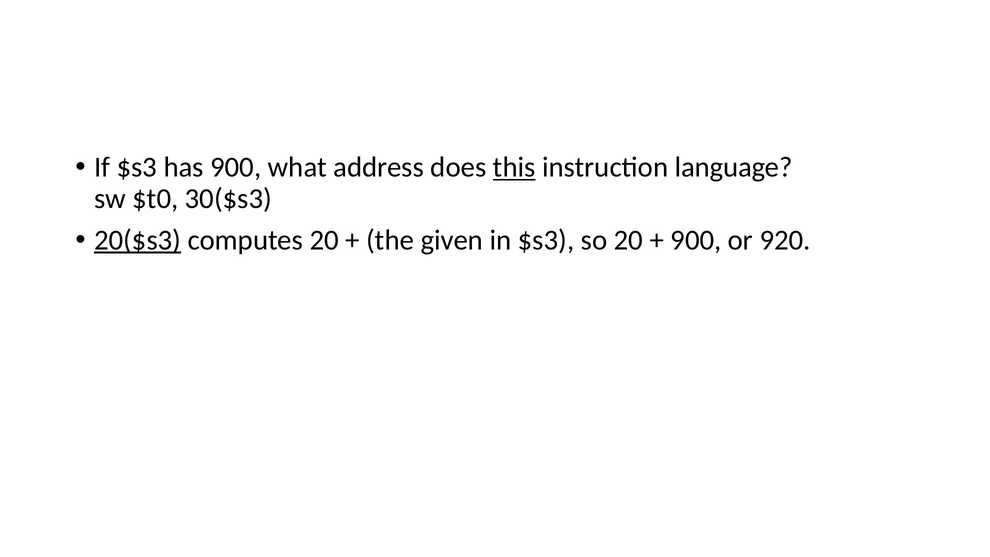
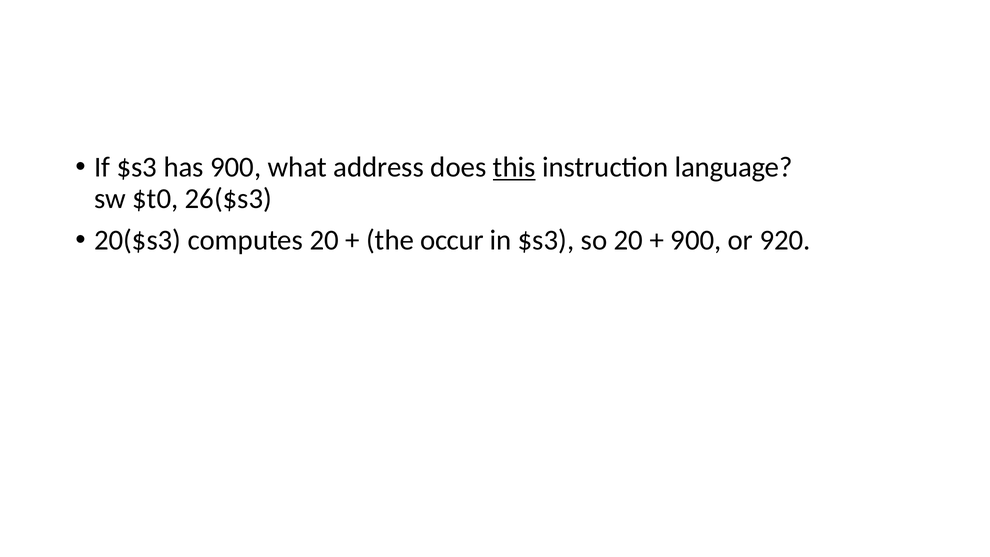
30($s3: 30($s3 -> 26($s3
20($s3 underline: present -> none
given: given -> occur
